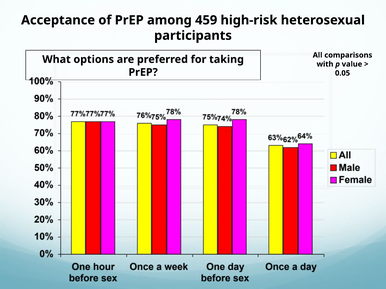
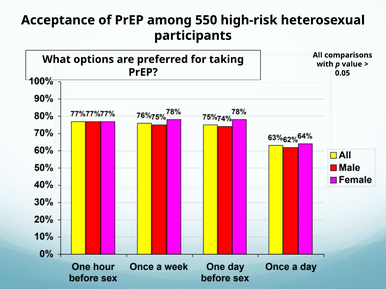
459: 459 -> 550
